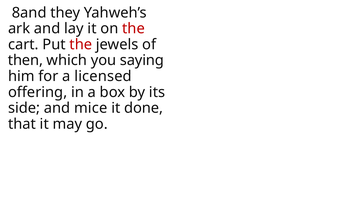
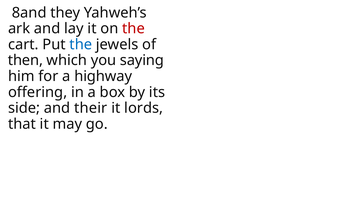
the at (81, 44) colour: red -> blue
licensed: licensed -> highway
mice: mice -> their
done: done -> lords
